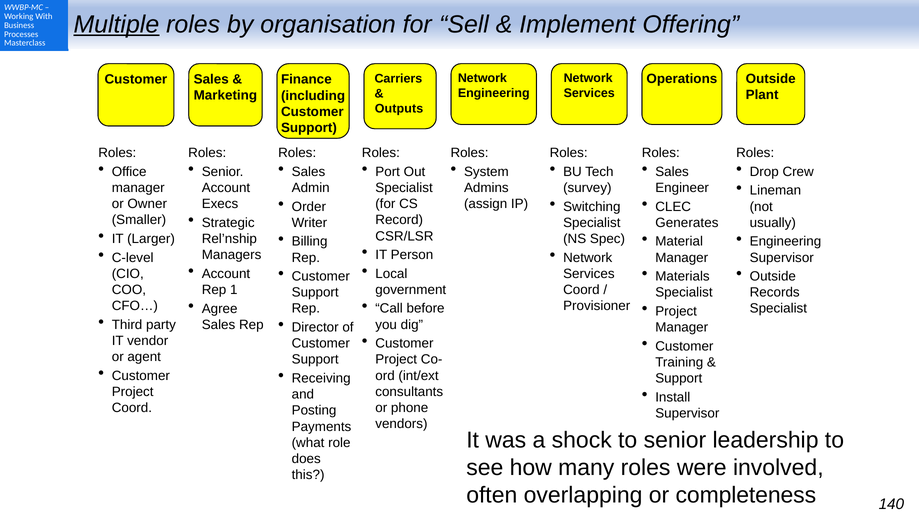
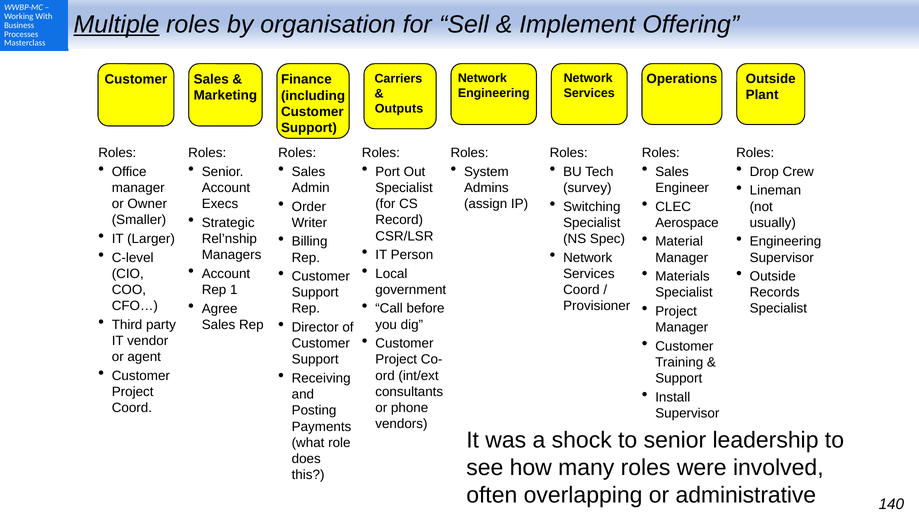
Generates: Generates -> Aerospace
completeness: completeness -> administrative
